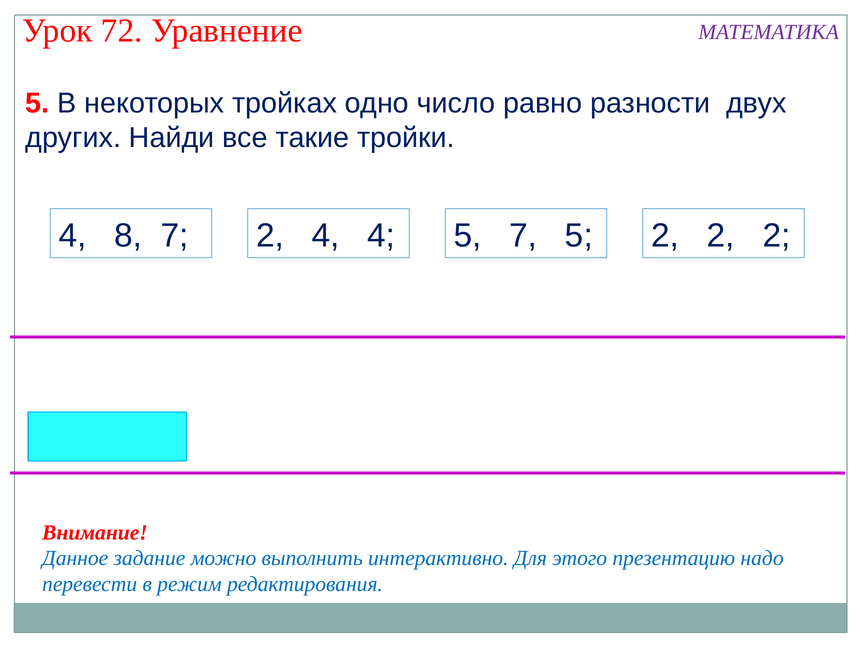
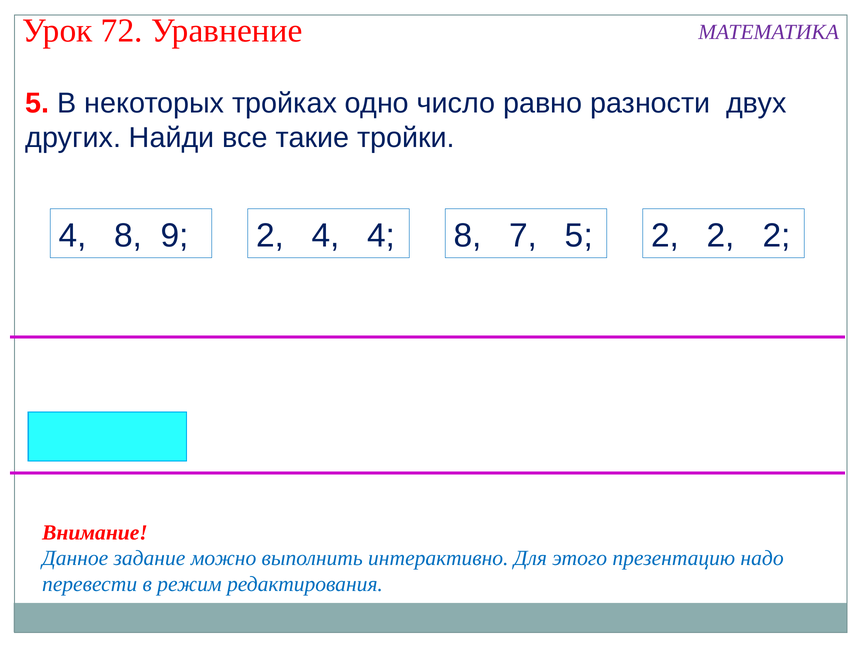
8 7: 7 -> 9
4 4 5: 5 -> 8
